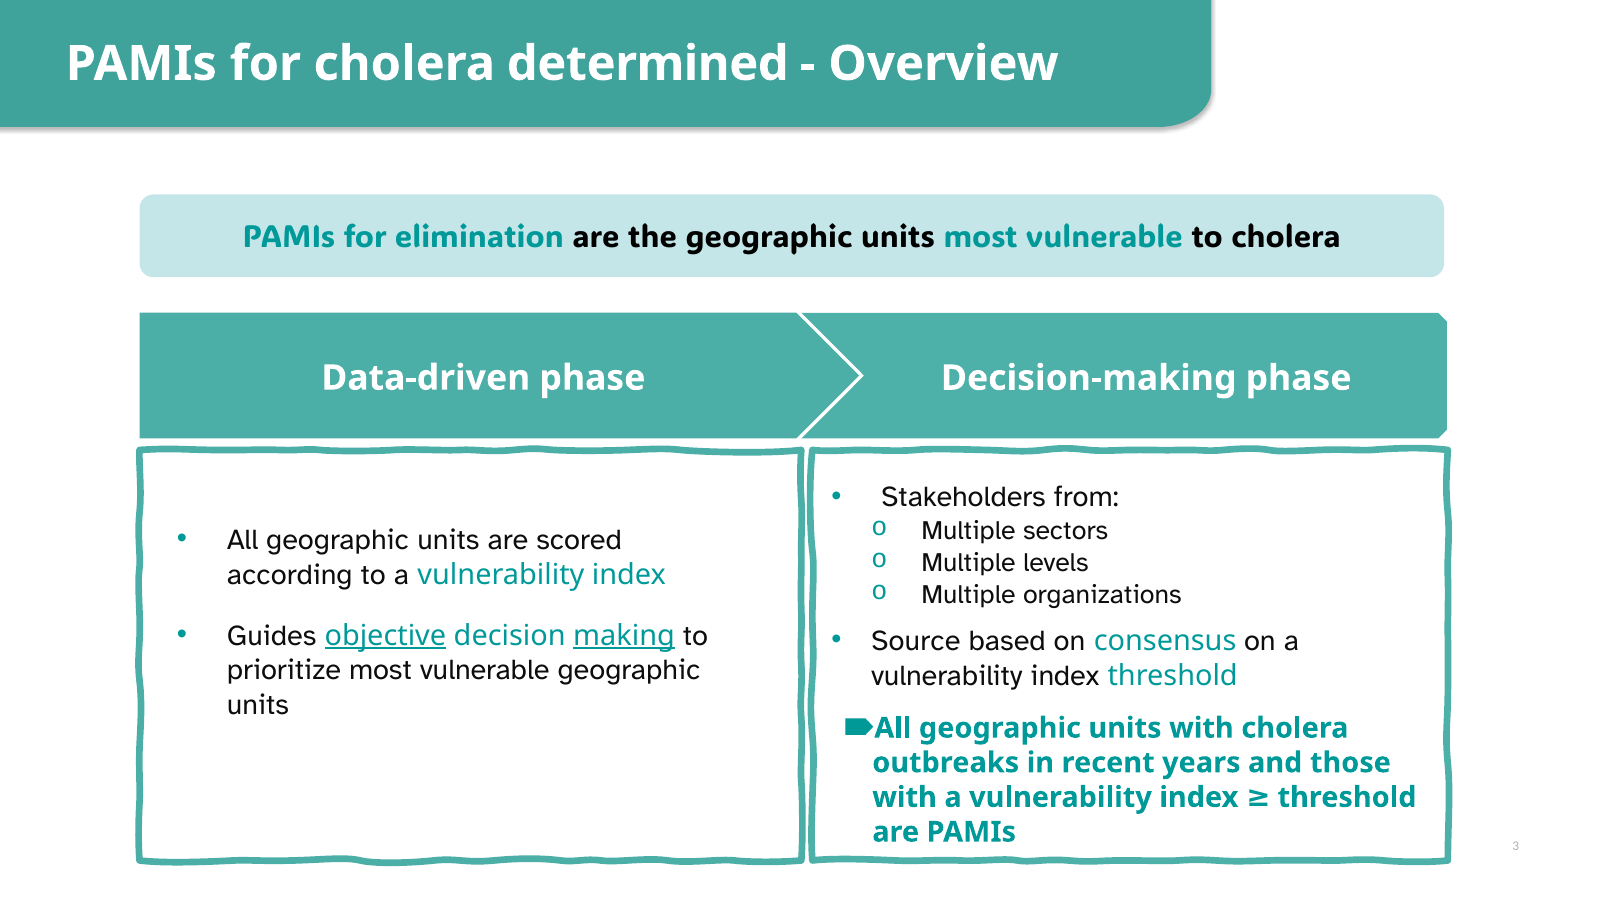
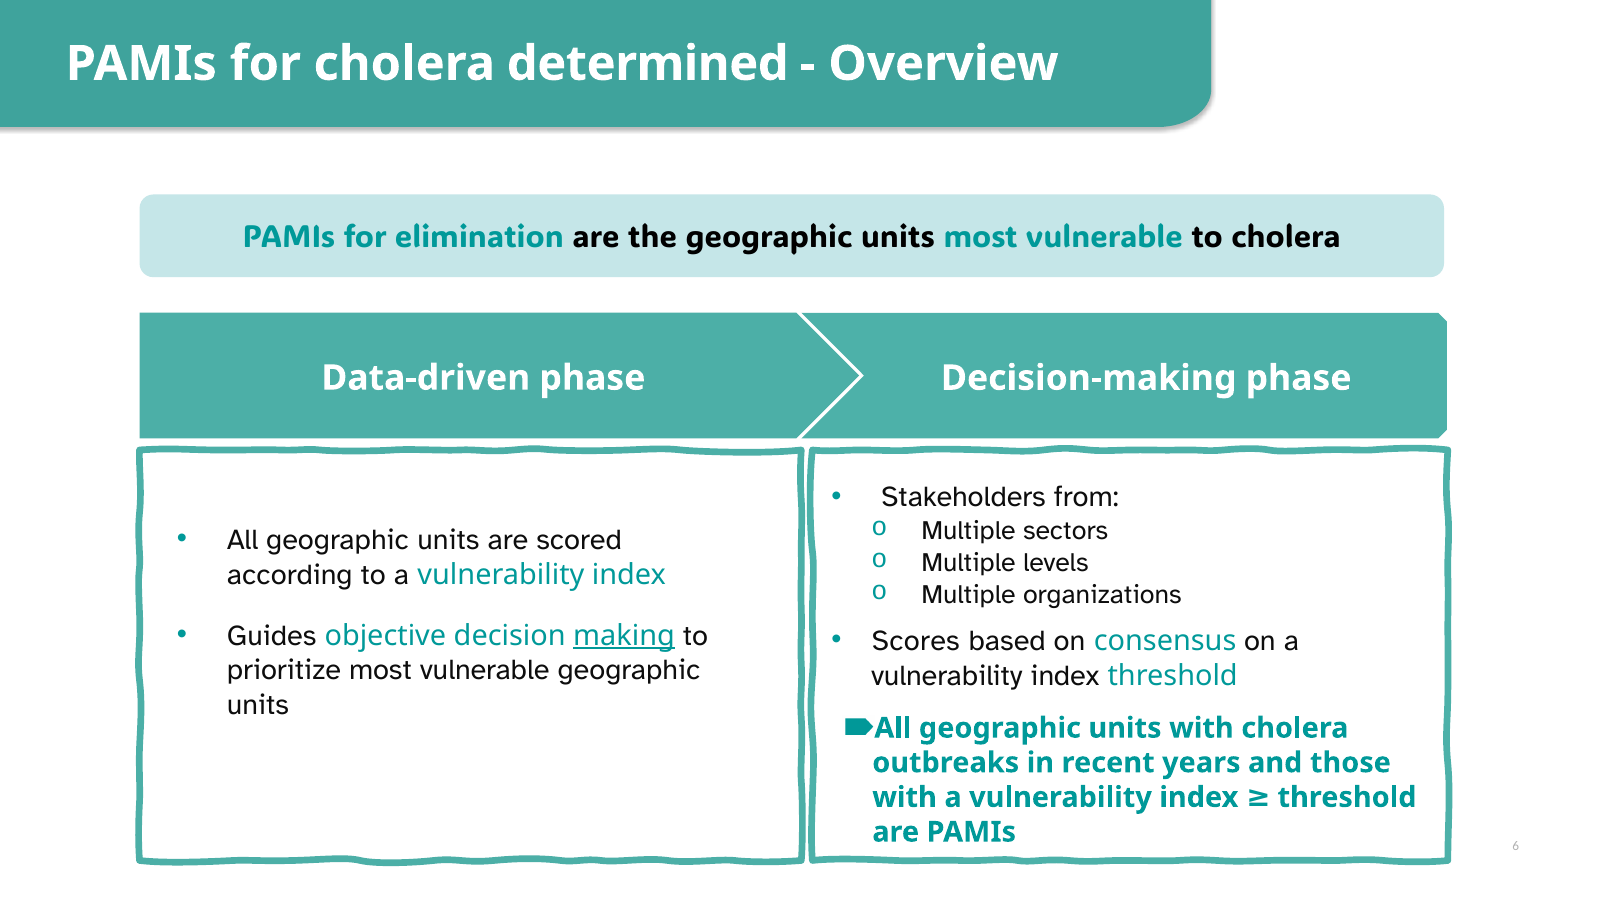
objective underline: present -> none
Source: Source -> Scores
3: 3 -> 6
